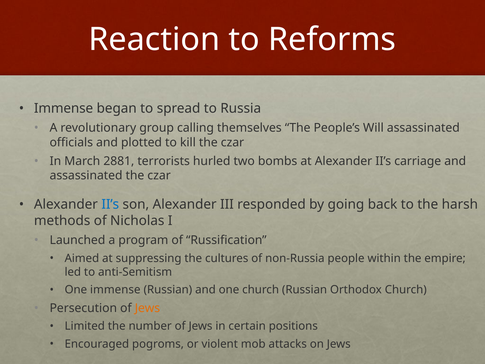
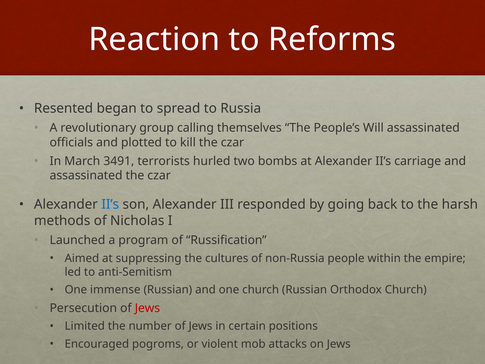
Immense at (64, 108): Immense -> Resented
2881: 2881 -> 3491
Jews at (147, 308) colour: orange -> red
